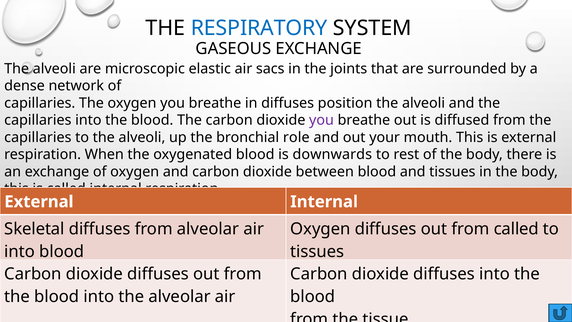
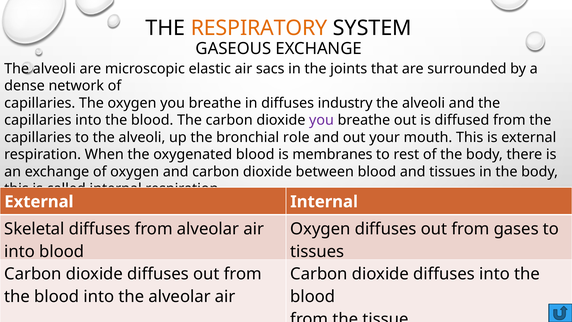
RESPIRATORY colour: blue -> orange
position: position -> industry
downwards: downwards -> membranes
from called: called -> gases
